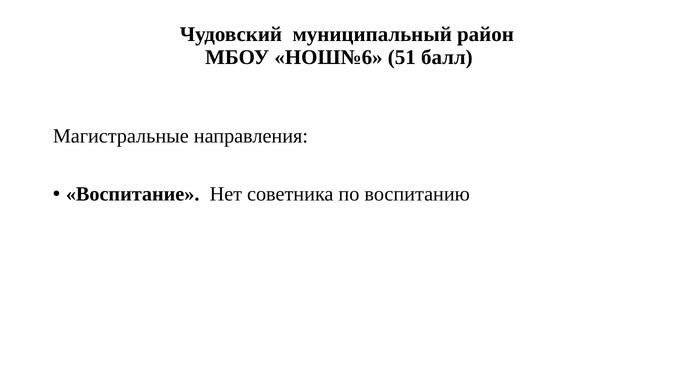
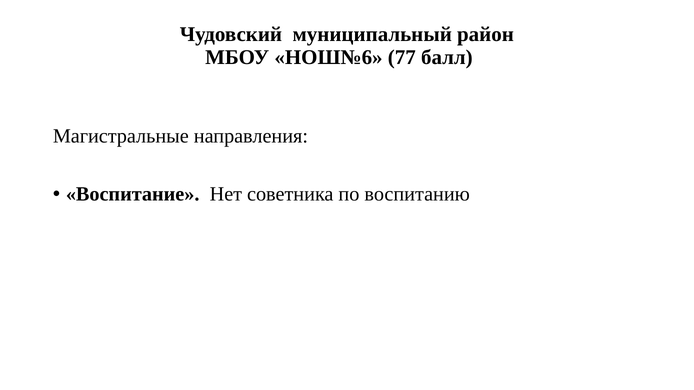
51: 51 -> 77
